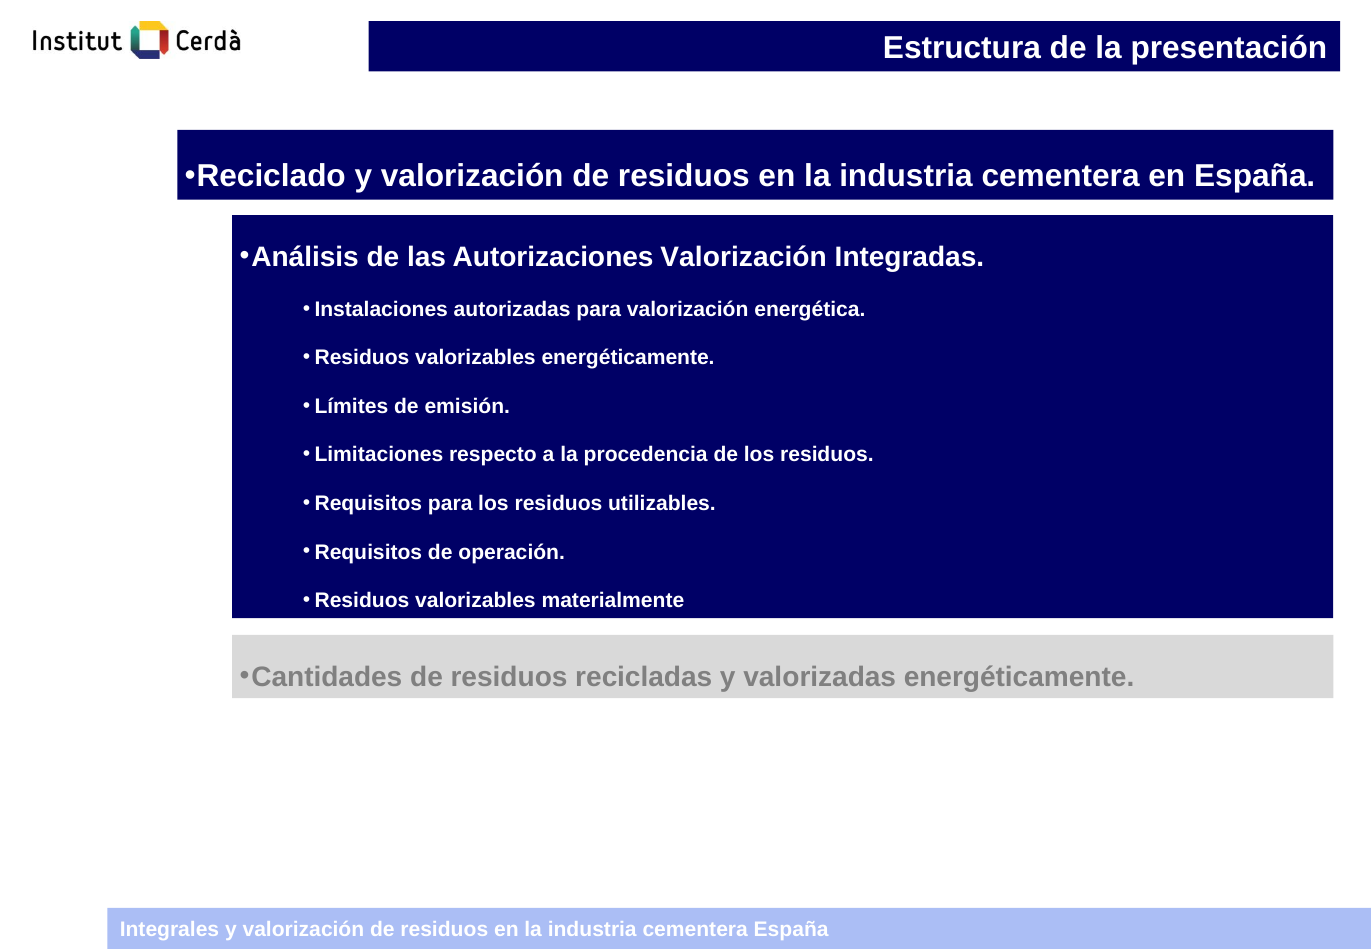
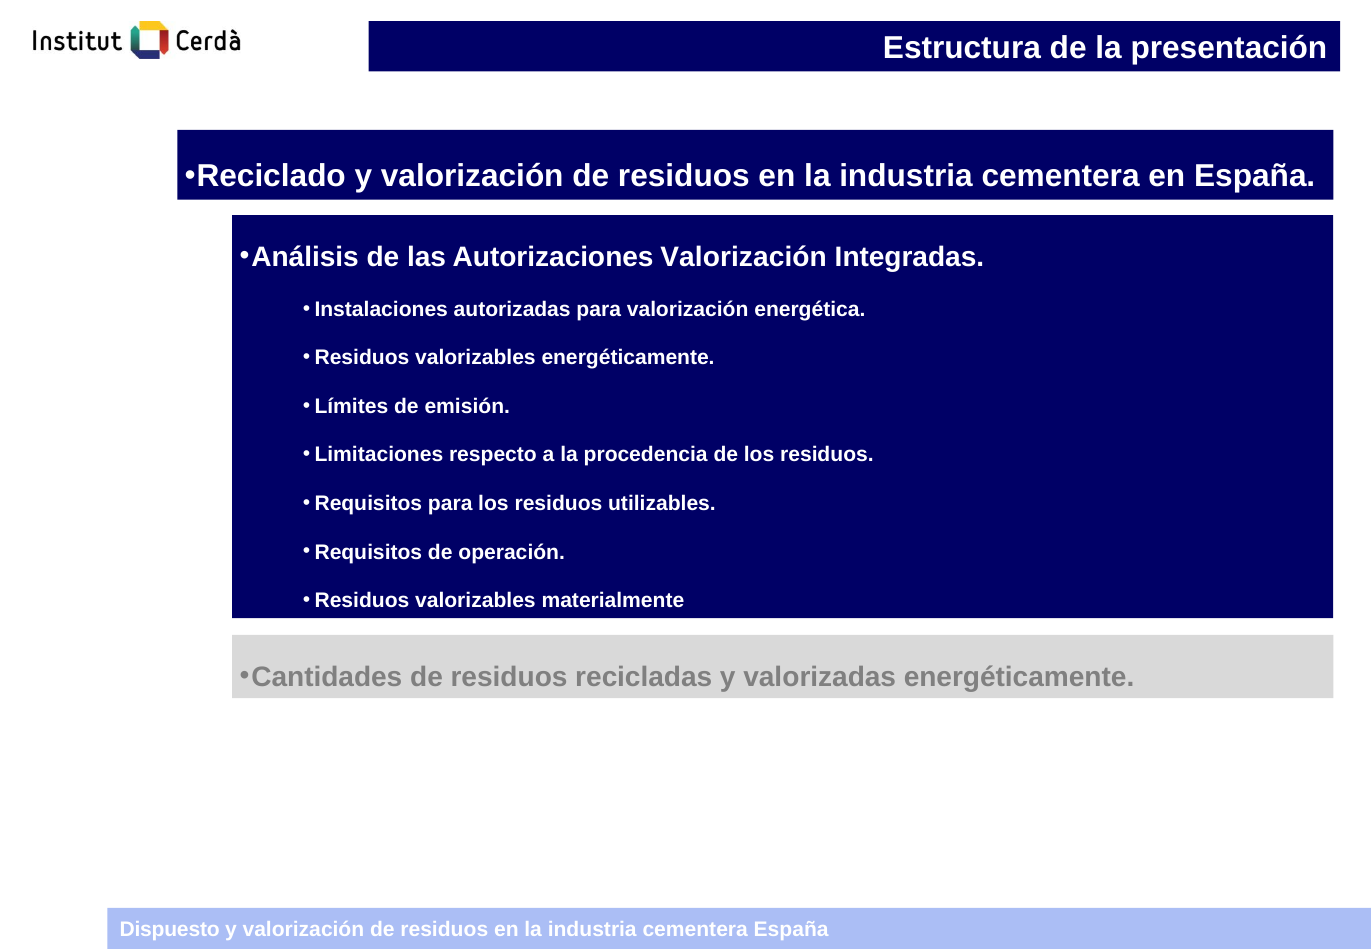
Integrales: Integrales -> Dispuesto
